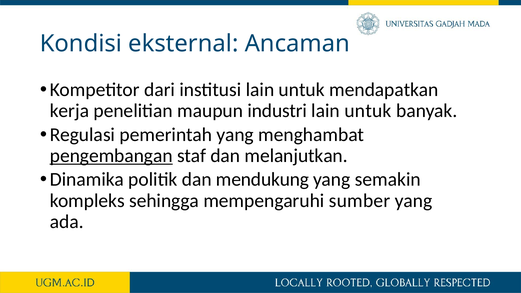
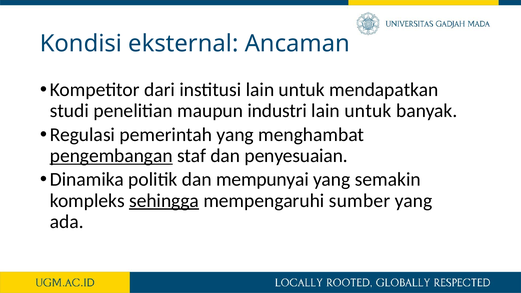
kerja: kerja -> studi
melanjutkan: melanjutkan -> penyesuaian
mendukung: mendukung -> mempunyai
sehingga underline: none -> present
